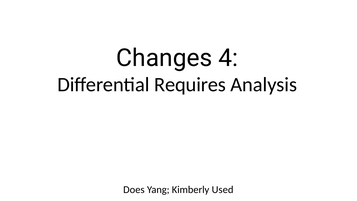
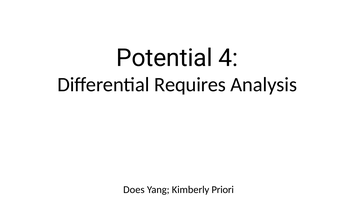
Changes: Changes -> Potential
Used: Used -> Priori
